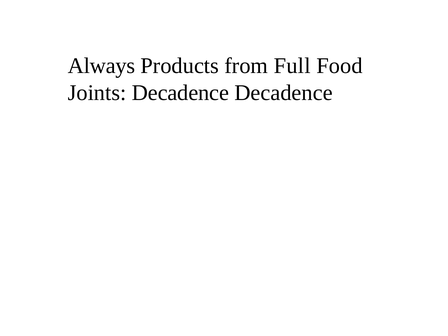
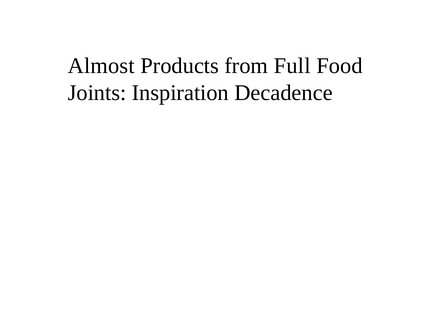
Always: Always -> Almost
Joints Decadence: Decadence -> Inspiration
